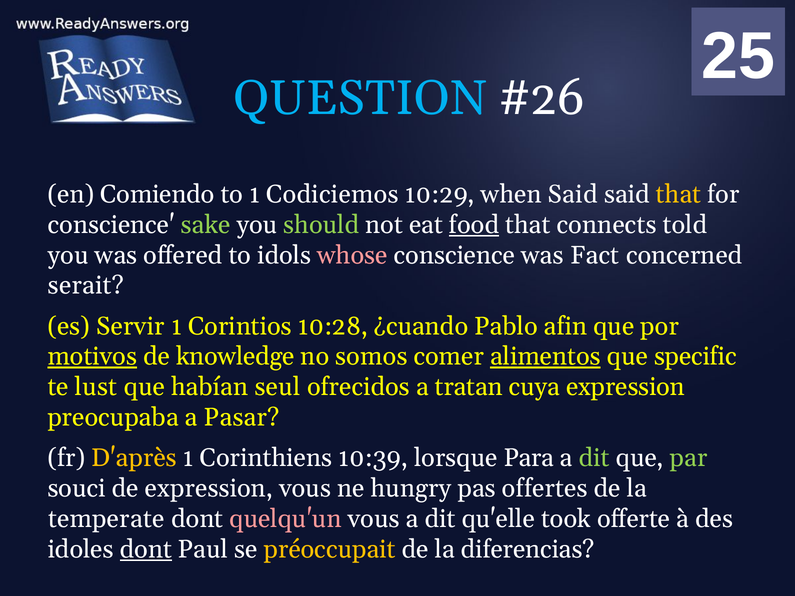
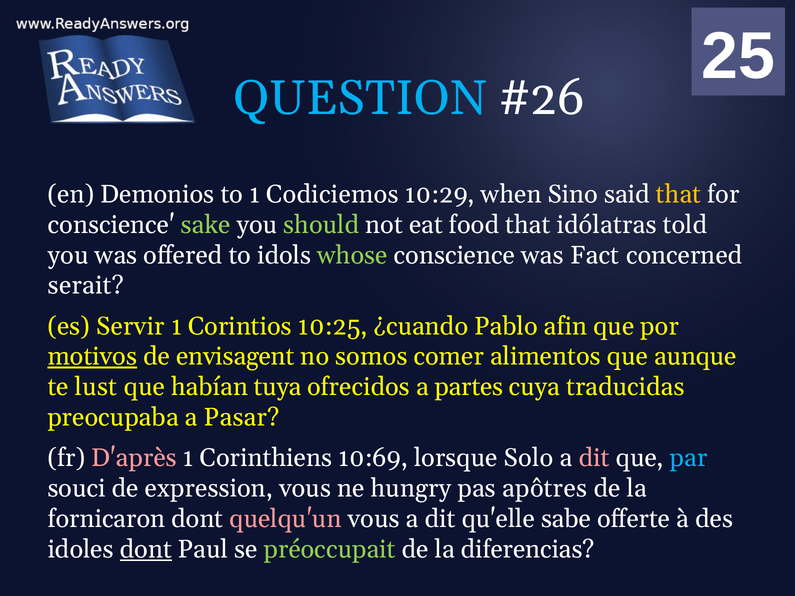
Comiendo: Comiendo -> Demonios
when Said: Said -> Sino
food underline: present -> none
connects: connects -> idólatras
whose colour: pink -> light green
10:28: 10:28 -> 10:25
knowledge: knowledge -> envisagent
alimentos underline: present -> none
specific: specific -> aunque
seul: seul -> tuya
tratan: tratan -> partes
cuya expression: expression -> traducidas
D'après colour: yellow -> pink
10:39: 10:39 -> 10:69
Para: Para -> Solo
dit at (594, 458) colour: light green -> pink
par colour: light green -> light blue
offertes: offertes -> apôtres
temperate: temperate -> fornicaron
took: took -> sabe
préoccupait colour: yellow -> light green
